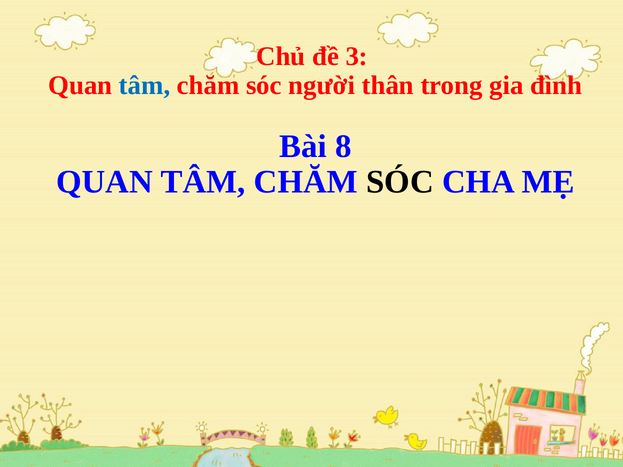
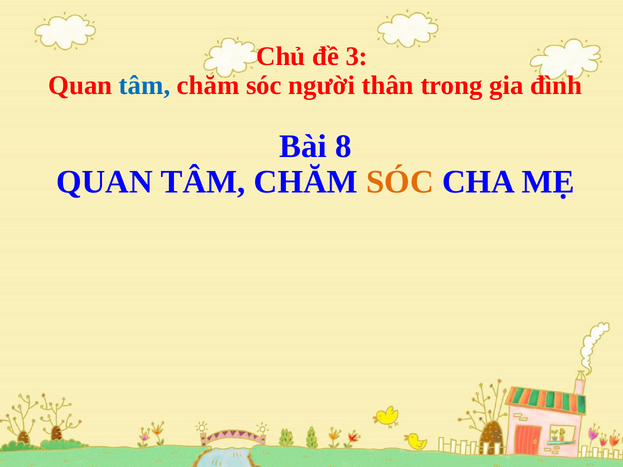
SÓC at (400, 182) colour: black -> orange
